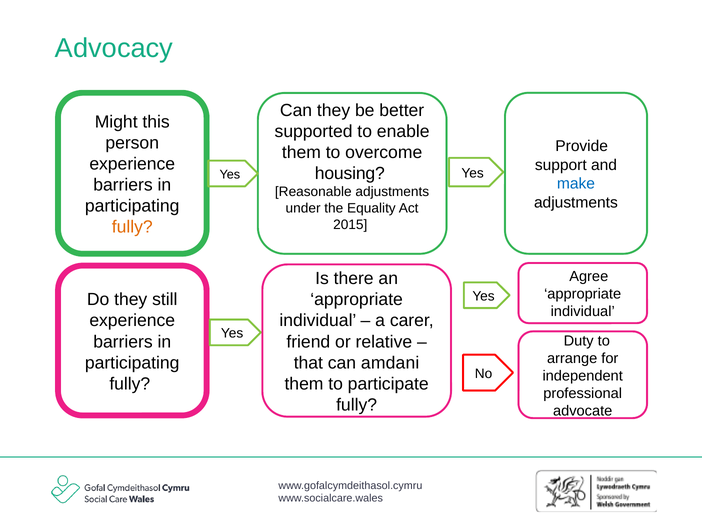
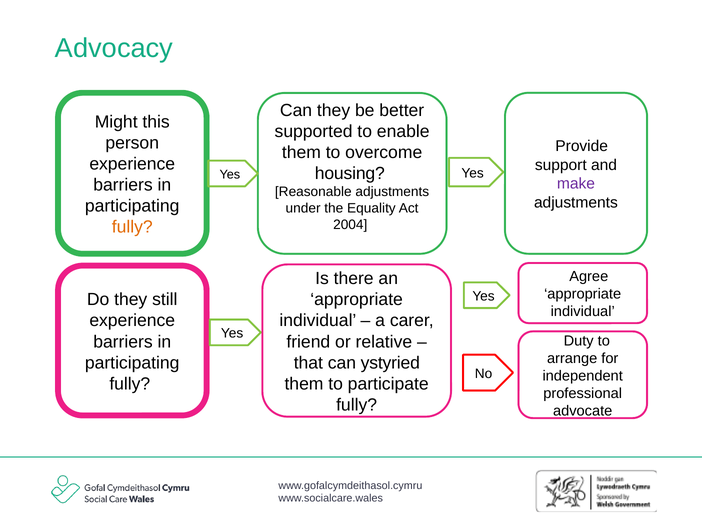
make colour: blue -> purple
2015: 2015 -> 2004
amdani: amdani -> ystyried
